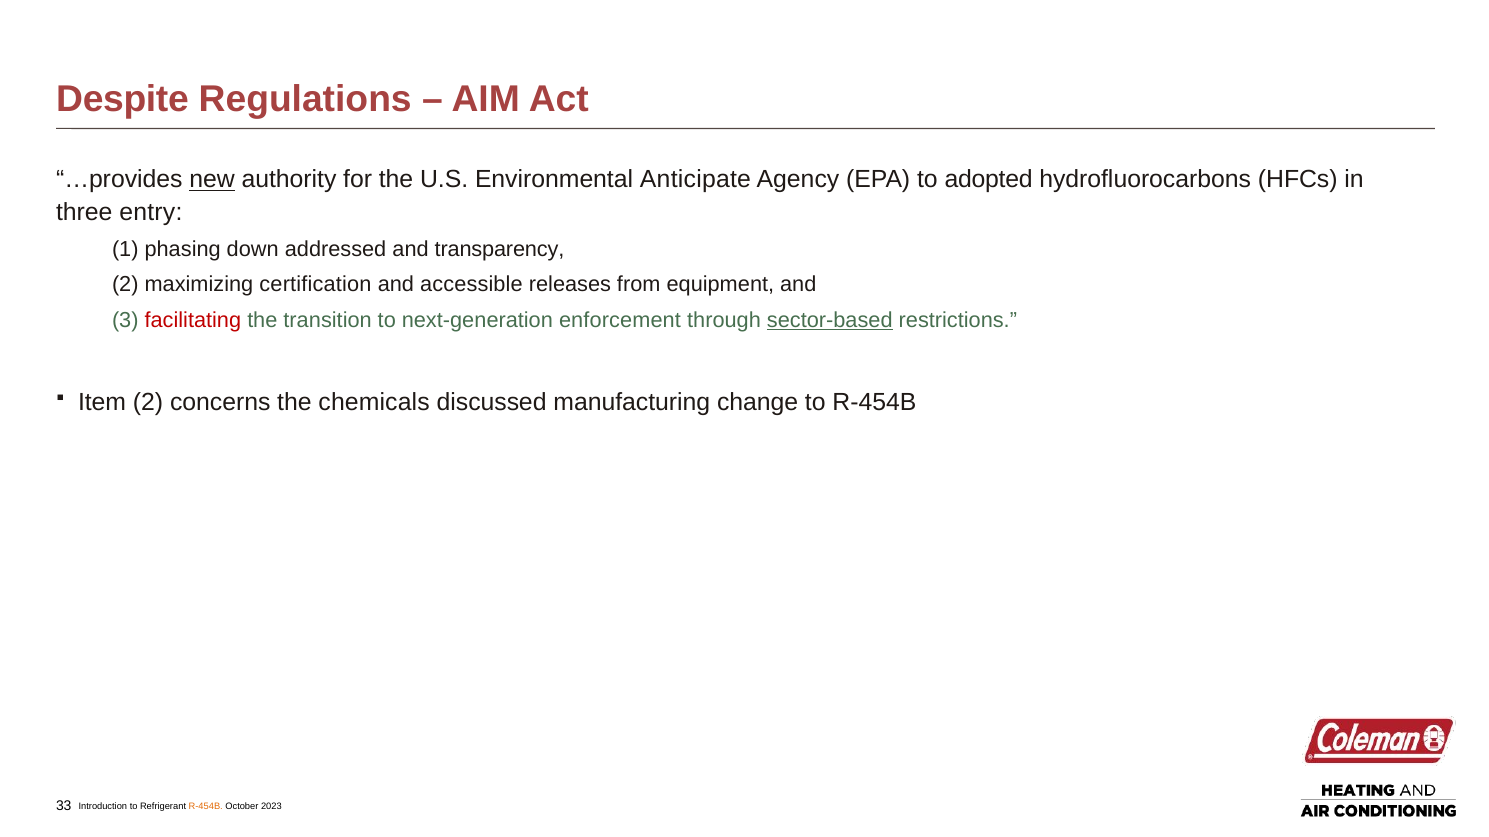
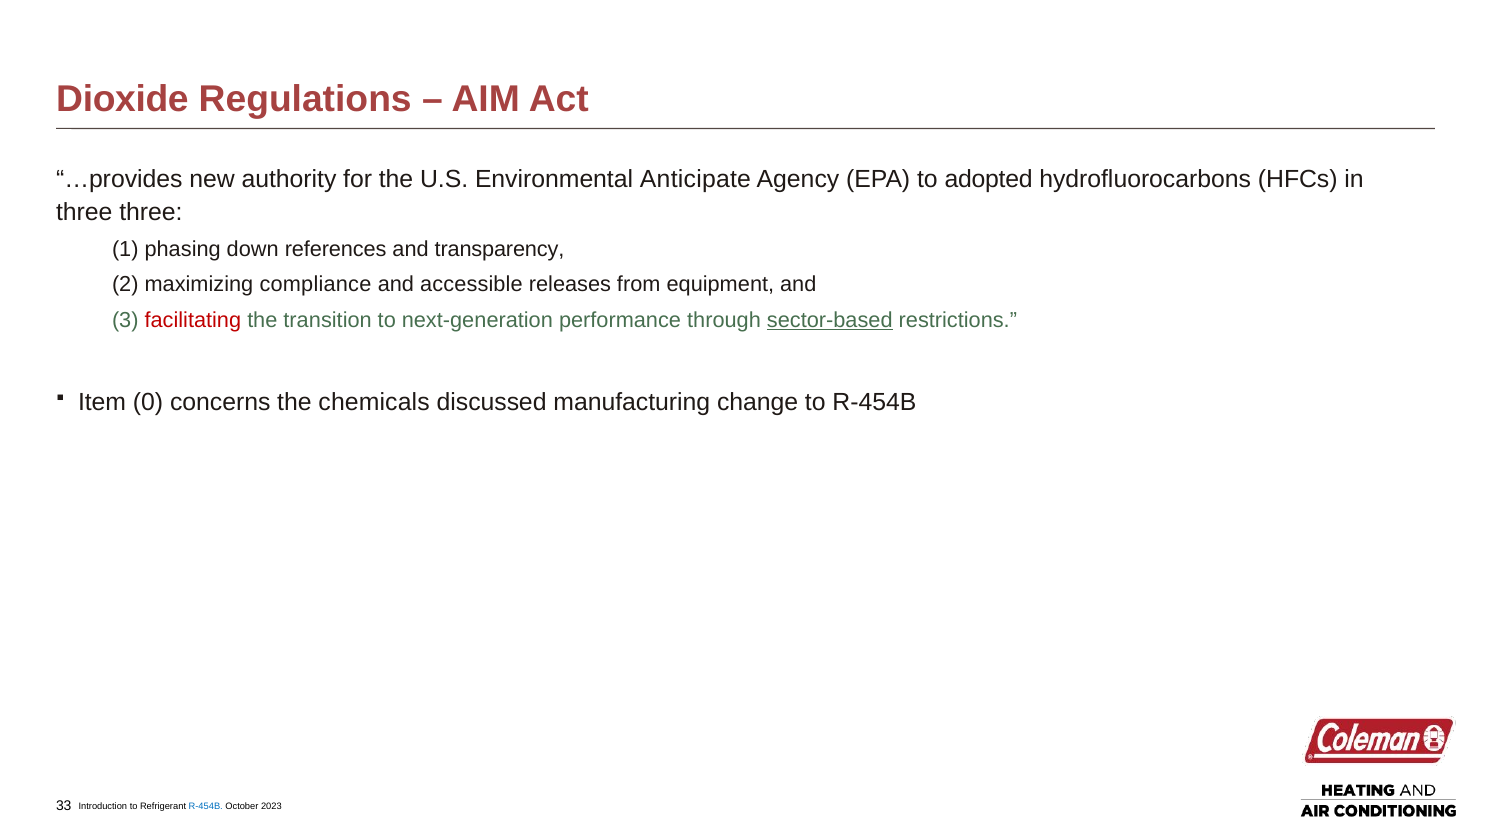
Despite: Despite -> Dioxide
new underline: present -> none
three entry: entry -> three
addressed: addressed -> references
certification: certification -> compliance
enforcement: enforcement -> performance
Item 2: 2 -> 0
R-454B at (206, 807) colour: orange -> blue
